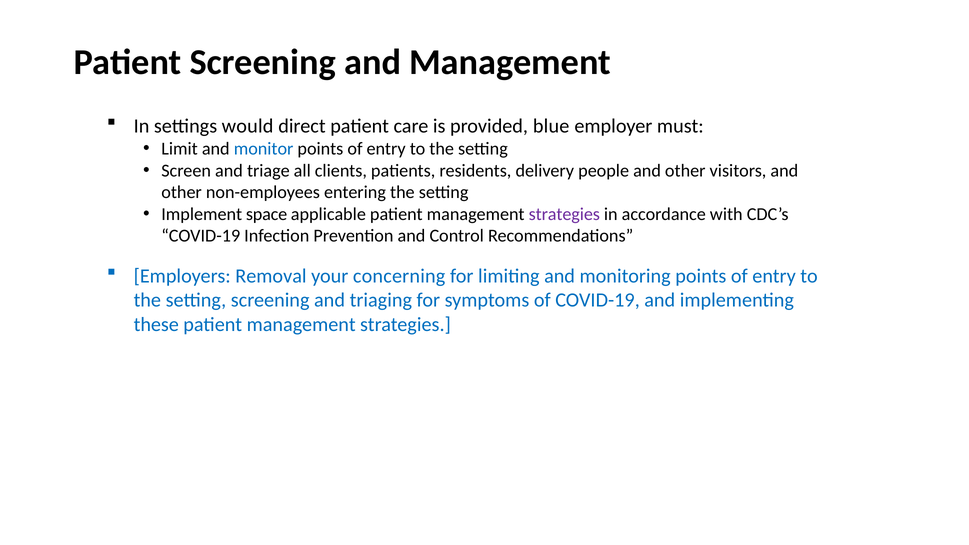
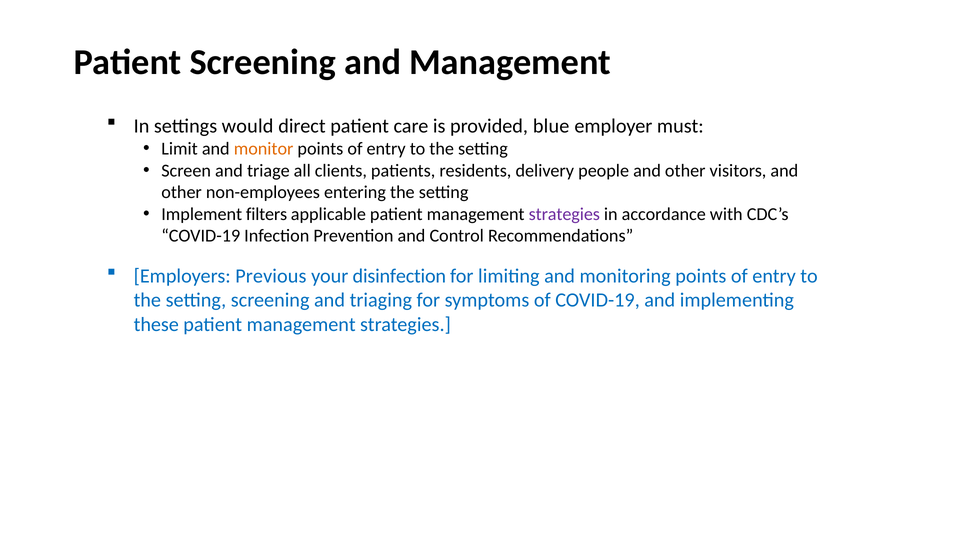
monitor colour: blue -> orange
space: space -> filters
Removal: Removal -> Previous
concerning: concerning -> disinfection
